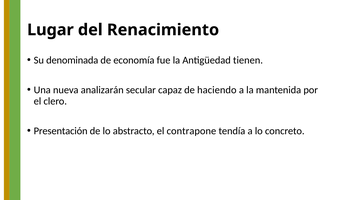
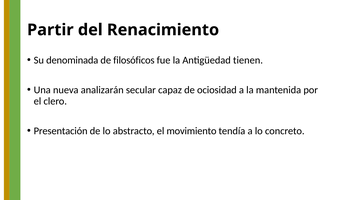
Lugar: Lugar -> Partir
economía: economía -> filosóficos
haciendo: haciendo -> ociosidad
contrapone: contrapone -> movimiento
